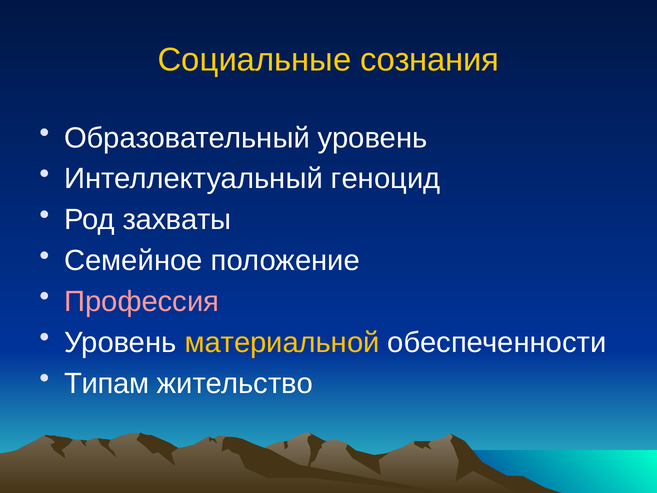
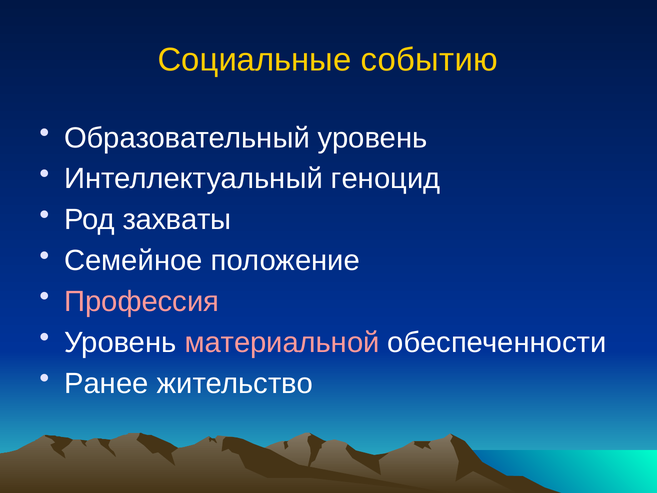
сознания: сознания -> событию
материальной colour: yellow -> pink
Типам: Типам -> Ранее
